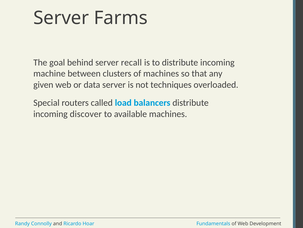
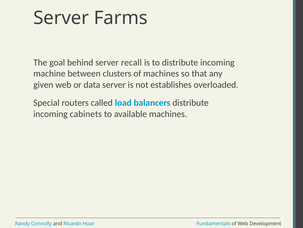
techniques: techniques -> establishes
discover: discover -> cabinets
